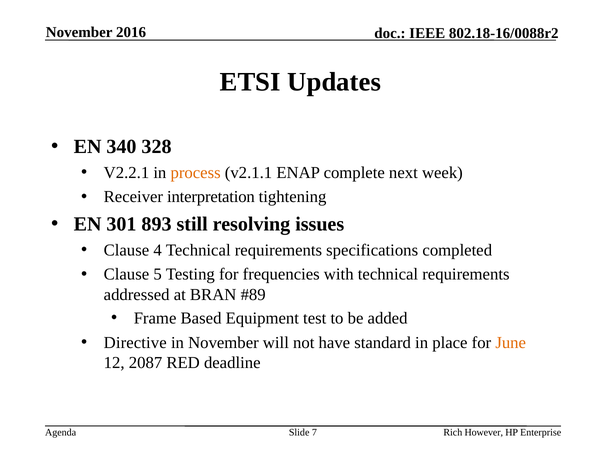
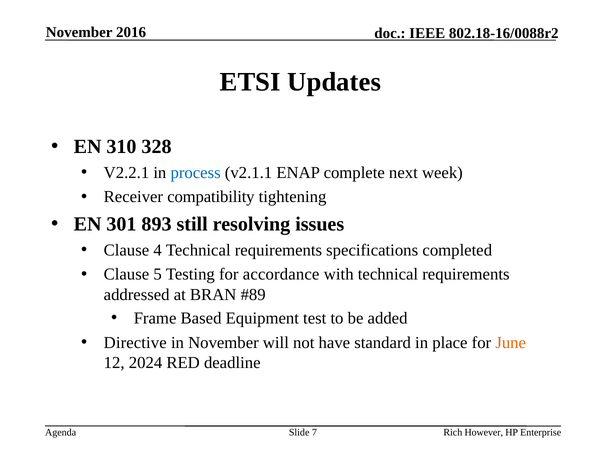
340: 340 -> 310
process colour: orange -> blue
interpretation: interpretation -> compatibility
frequencies: frequencies -> accordance
2087: 2087 -> 2024
